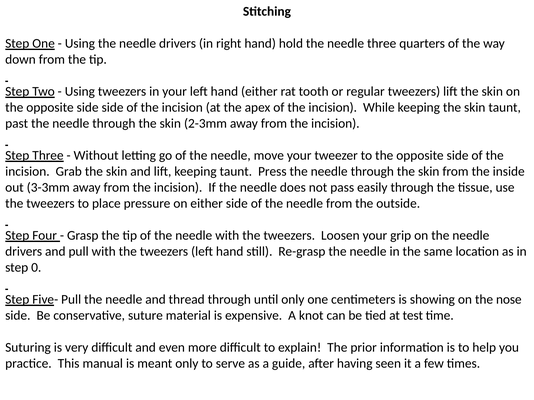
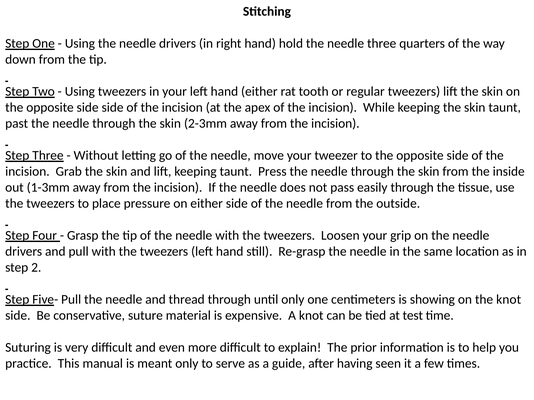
3-3mm: 3-3mm -> 1-3mm
0: 0 -> 2
the nose: nose -> knot
